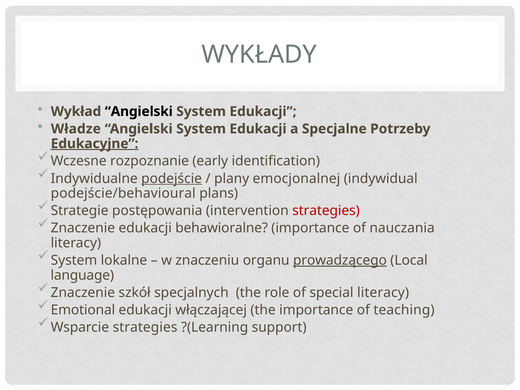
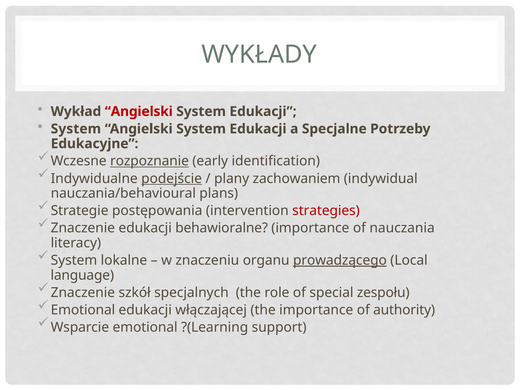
Angielski at (139, 111) colour: black -> red
Władze at (76, 129): Władze -> System
Edukacyjne underline: present -> none
rozpoznanie underline: none -> present
emocjonalnej: emocjonalnej -> zachowaniem
podejście/behavioural: podejście/behavioural -> nauczania/behavioural
special literacy: literacy -> zespołu
teaching: teaching -> authority
Wsparcie strategies: strategies -> emotional
